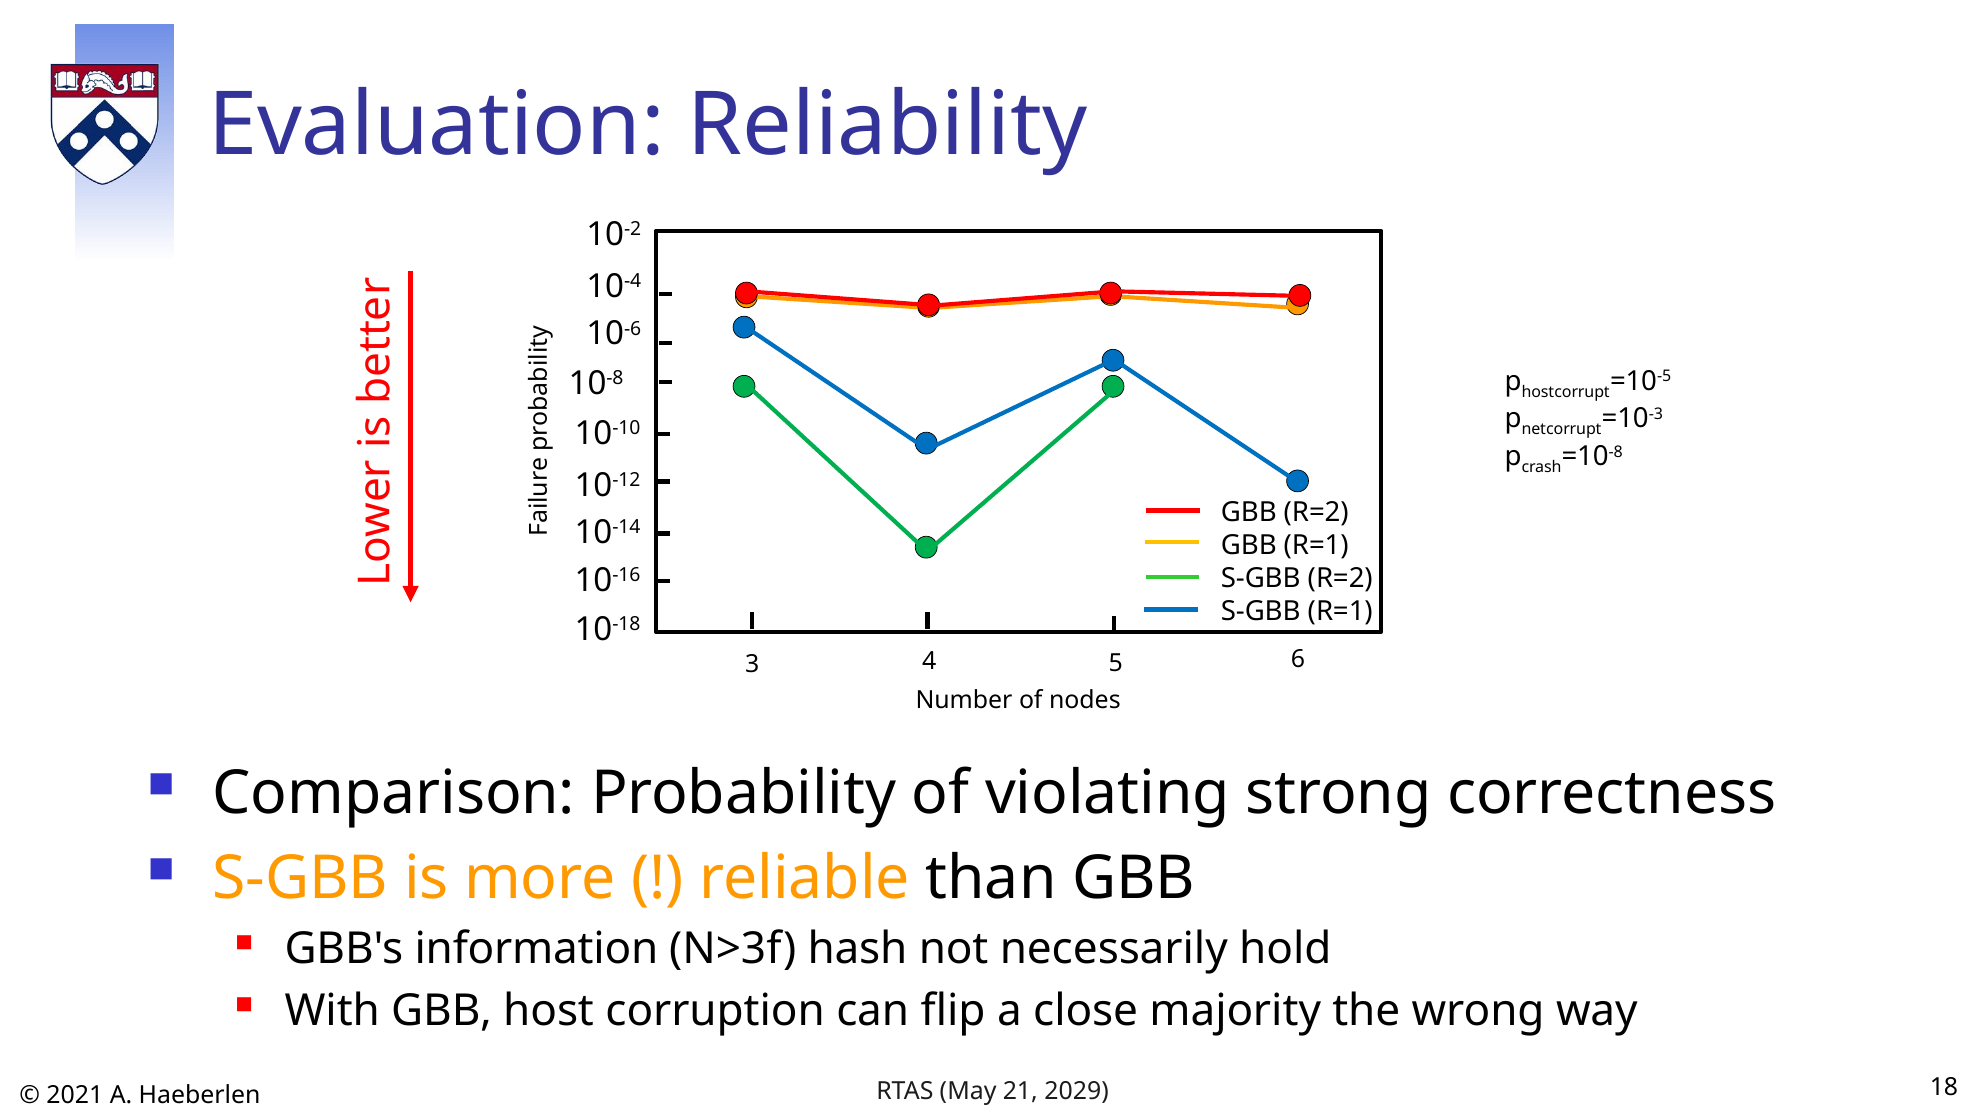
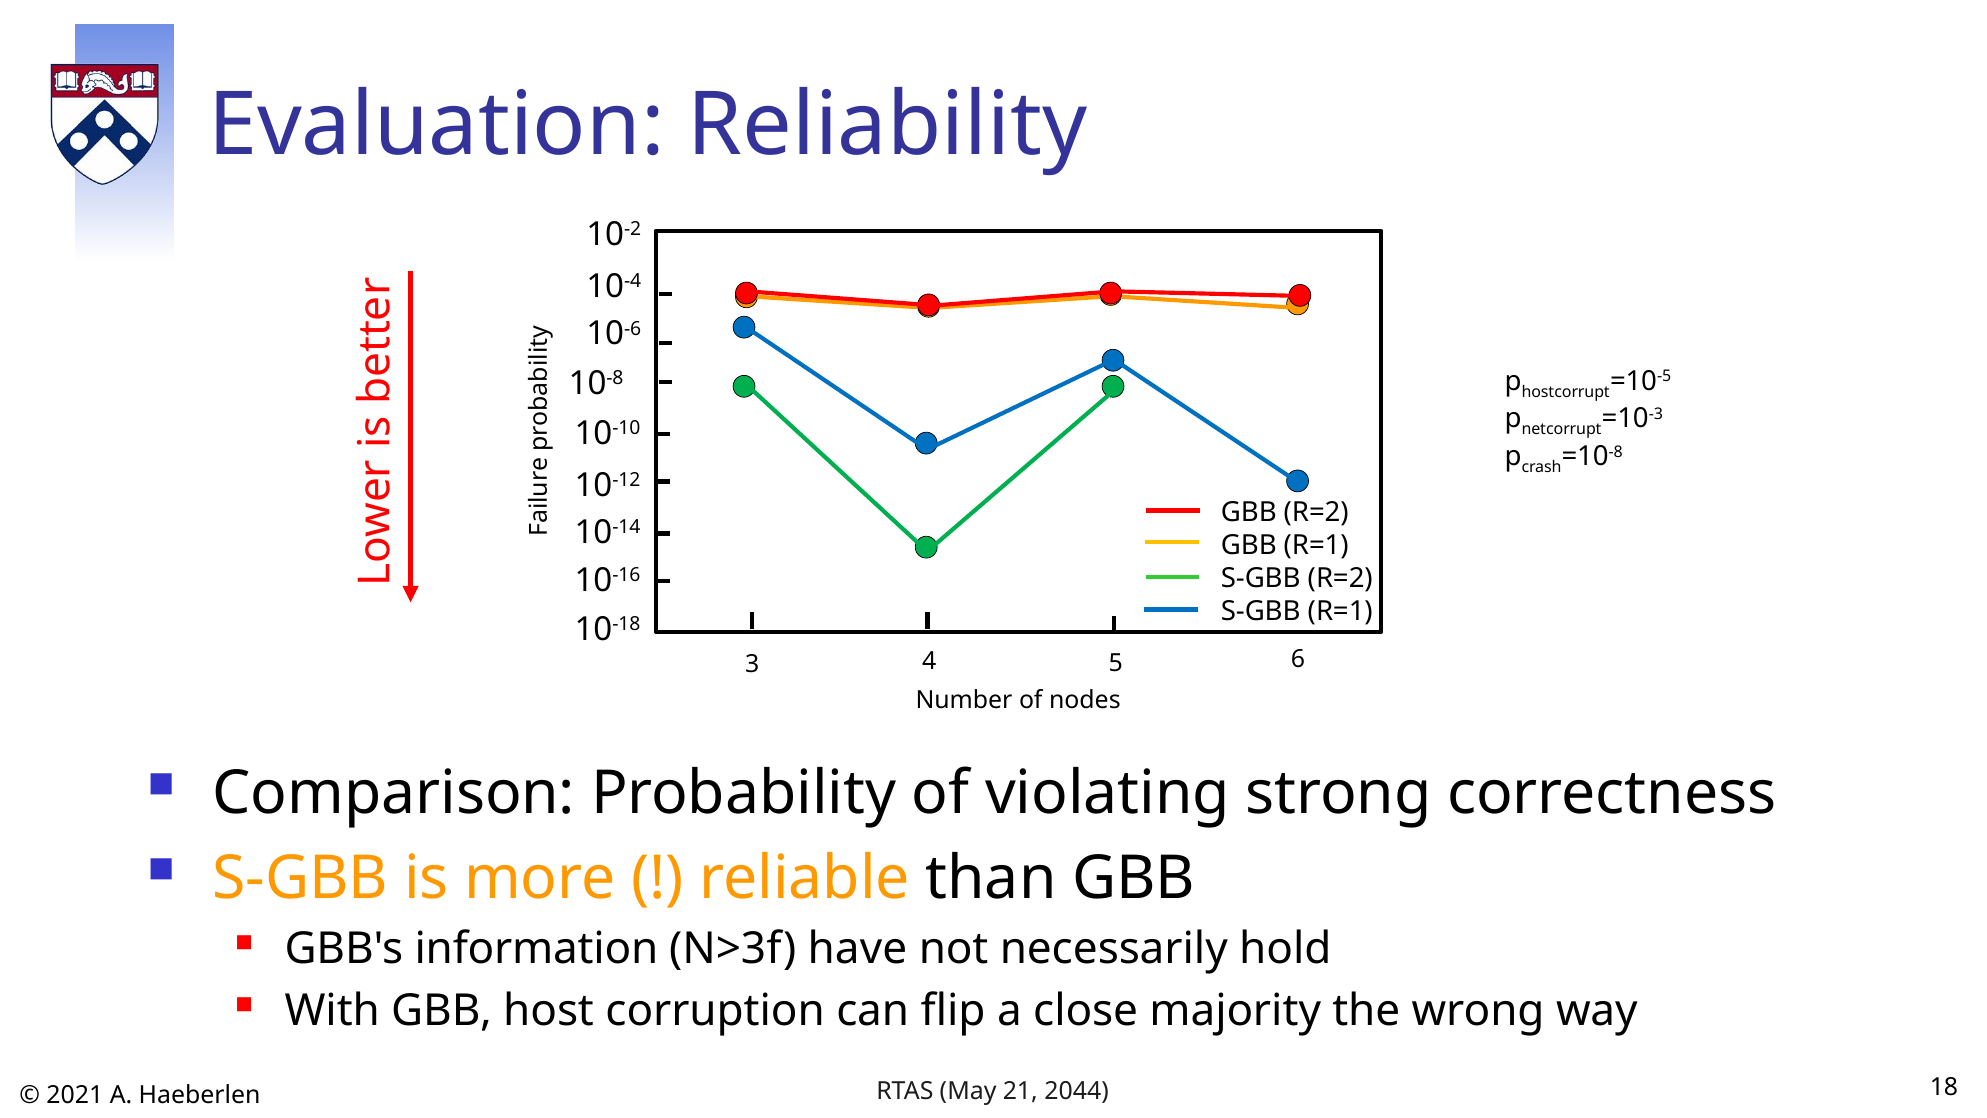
hash: hash -> have
2029: 2029 -> 2044
